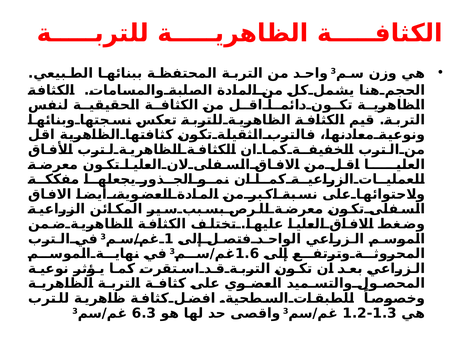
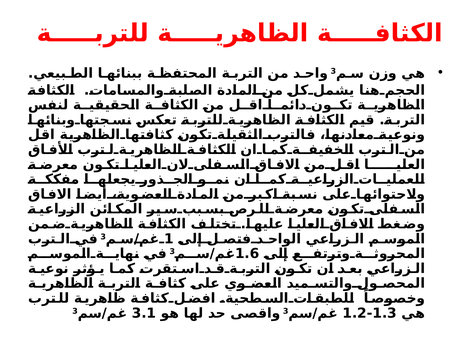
6.3: 6.3 -> 3.1
